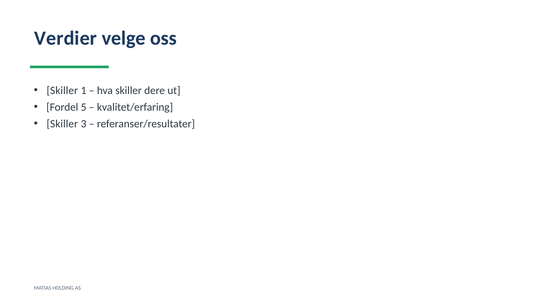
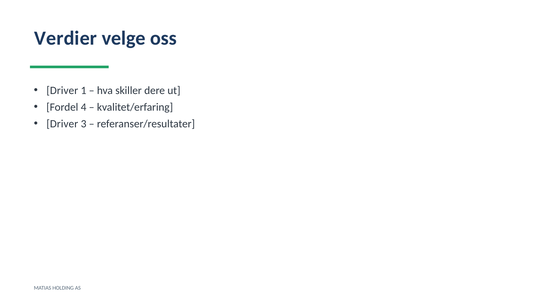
Skiller at (62, 90): Skiller -> Driver
5: 5 -> 4
Skiller at (62, 124): Skiller -> Driver
